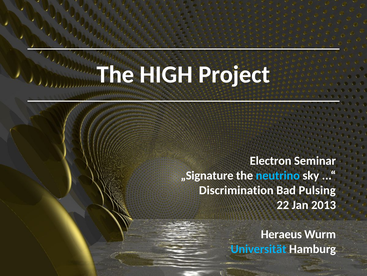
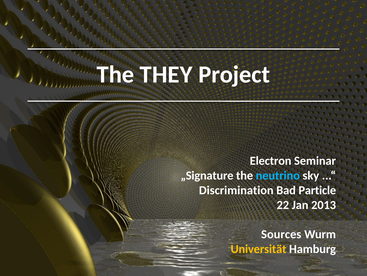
HIGH: HIGH -> THEY
Pulsing: Pulsing -> Particle
Heraeus: Heraeus -> Sources
Universität colour: light blue -> yellow
